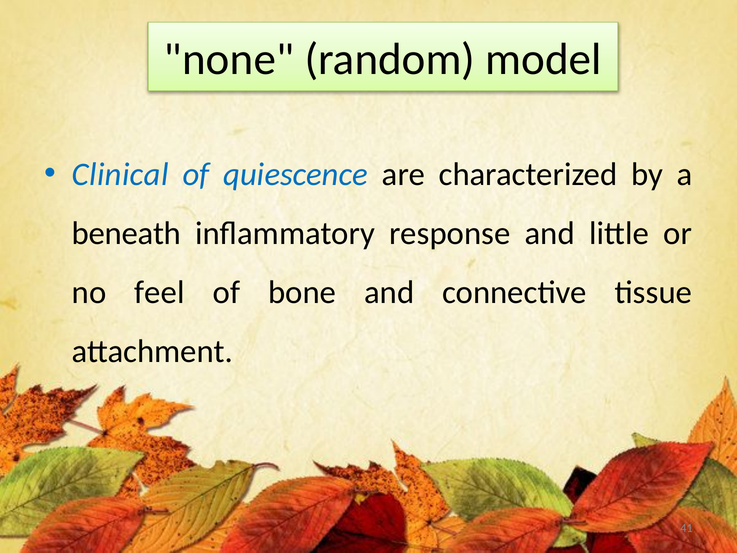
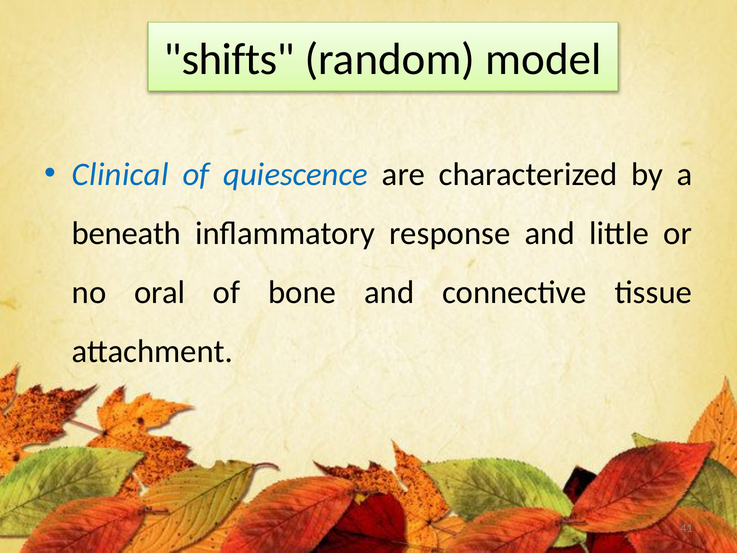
none: none -> shifts
feel: feel -> oral
